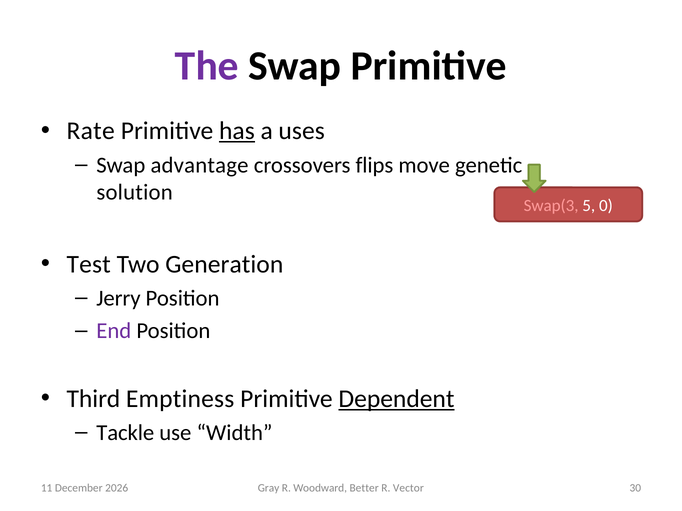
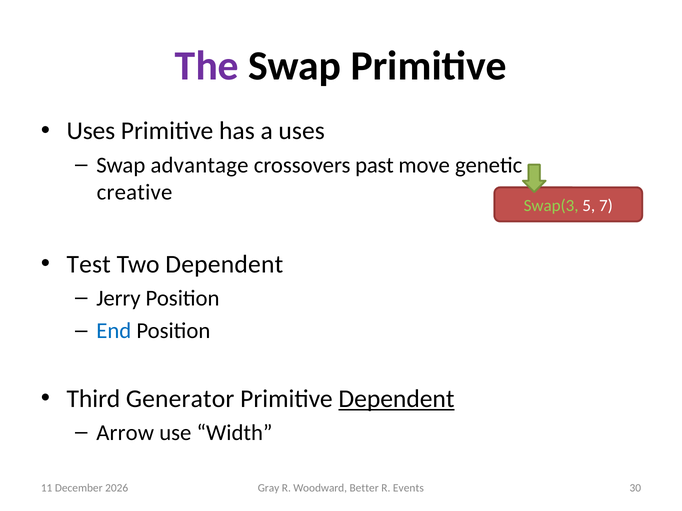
Rate at (91, 131): Rate -> Uses
has underline: present -> none
flips: flips -> past
solution: solution -> creative
Swap(3 colour: pink -> light green
0: 0 -> 7
Two Generation: Generation -> Dependent
End colour: purple -> blue
Emptiness: Emptiness -> Generator
Tackle: Tackle -> Arrow
Vector: Vector -> Events
